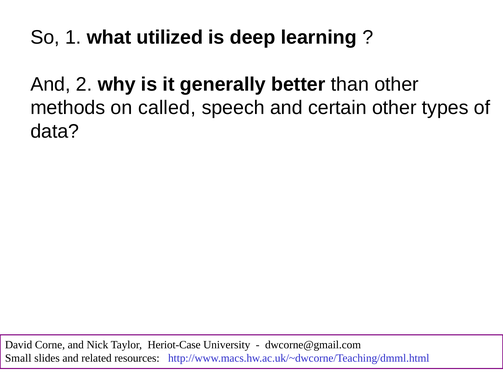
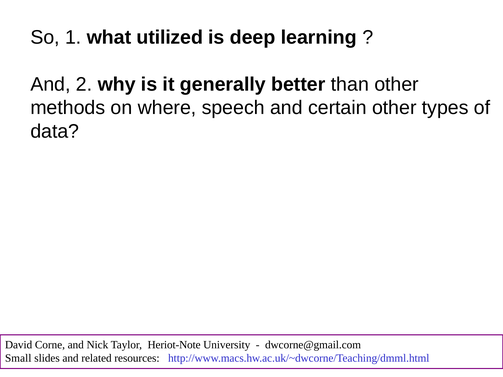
called: called -> where
Heriot-Case: Heriot-Case -> Heriot-Note
